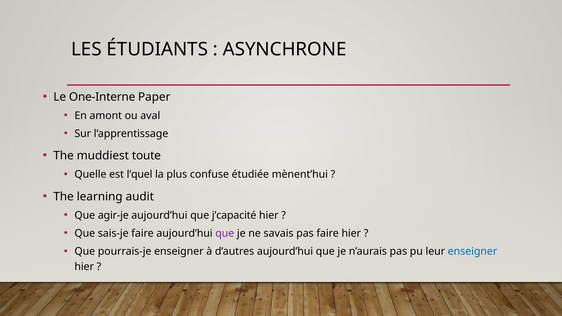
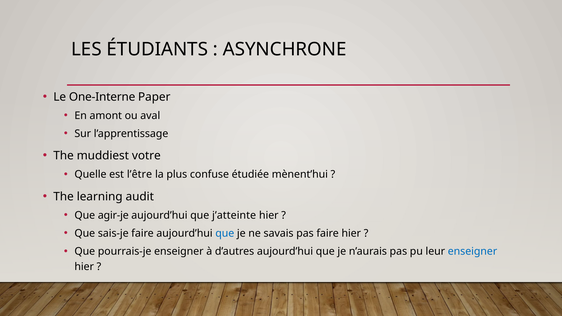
toute: toute -> votre
l’quel: l’quel -> l’être
j’capacité: j’capacité -> j’atteinte
que at (225, 233) colour: purple -> blue
